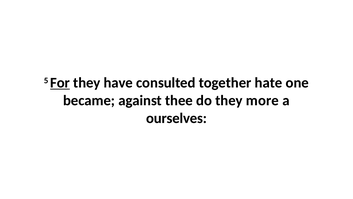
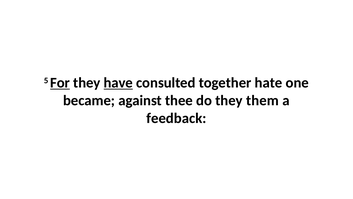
have underline: none -> present
more: more -> them
ourselves: ourselves -> feedback
